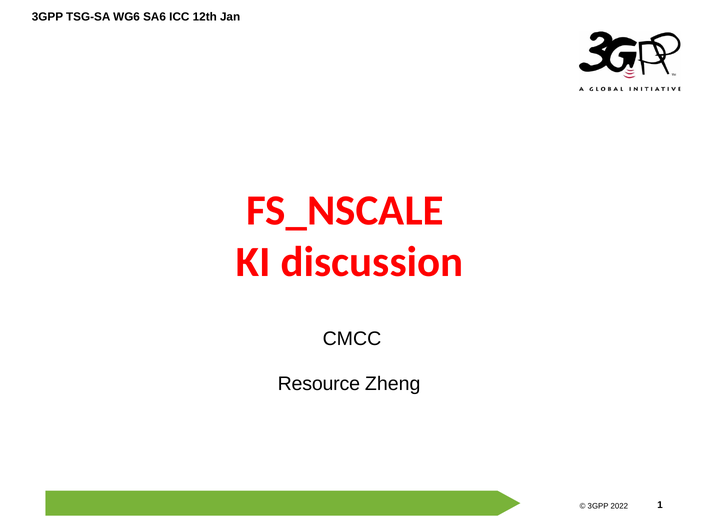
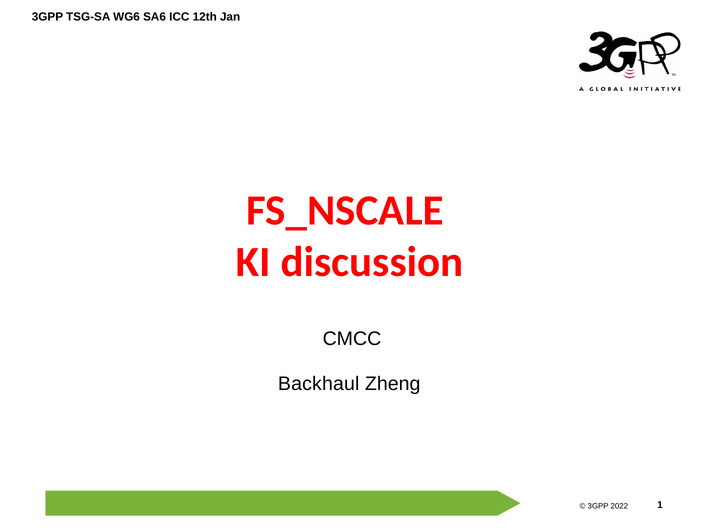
Resource: Resource -> Backhaul
